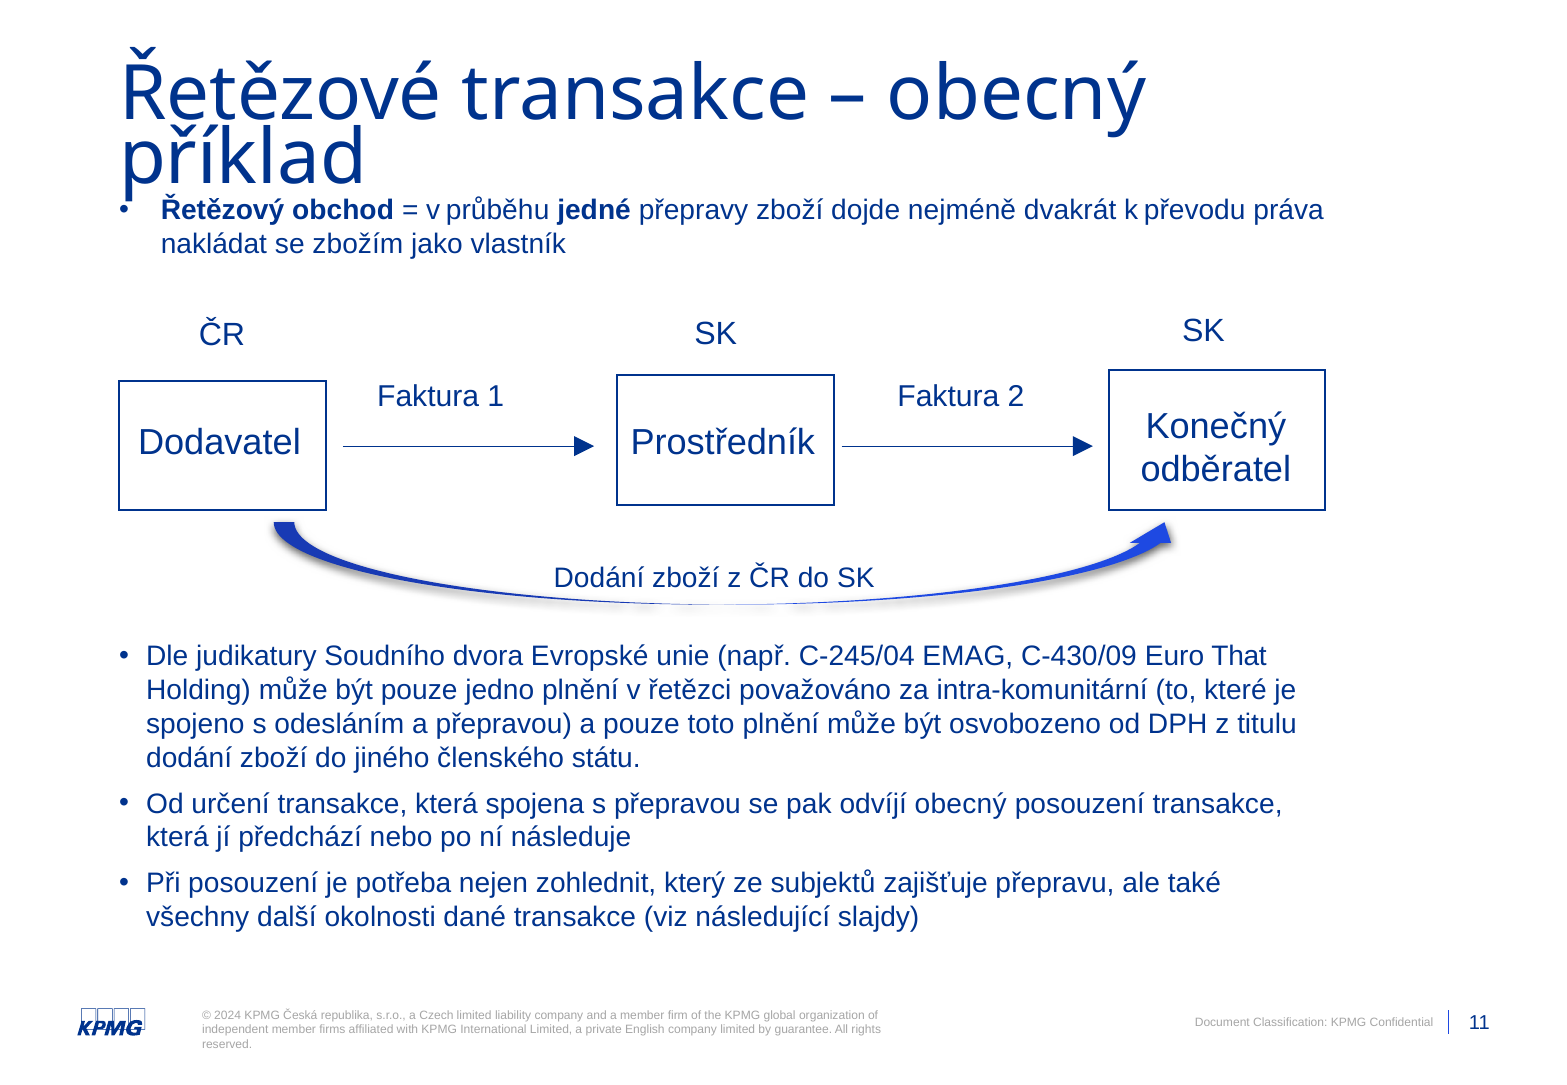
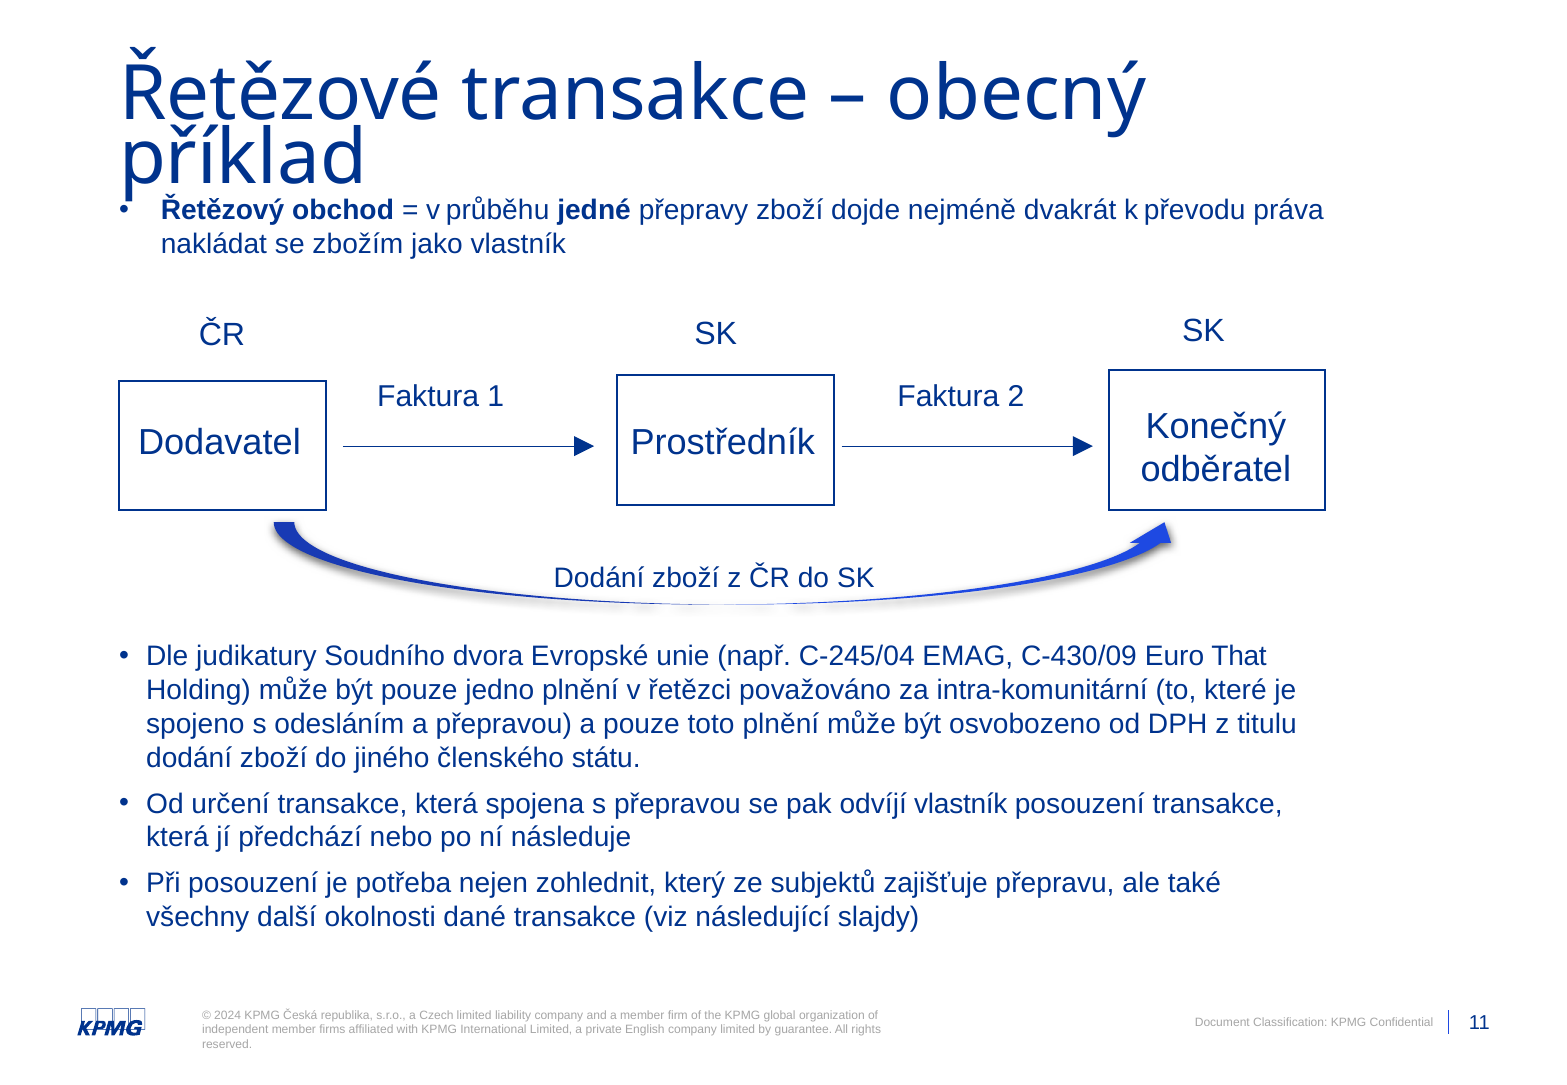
odvíjí obecný: obecný -> vlastník
